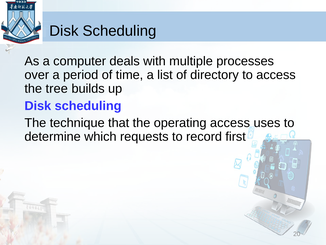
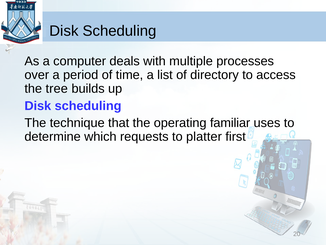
operating access: access -> familiar
record: record -> platter
